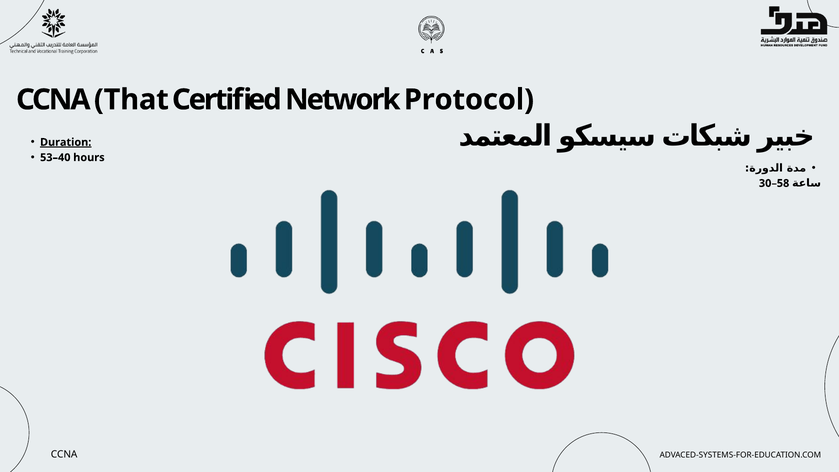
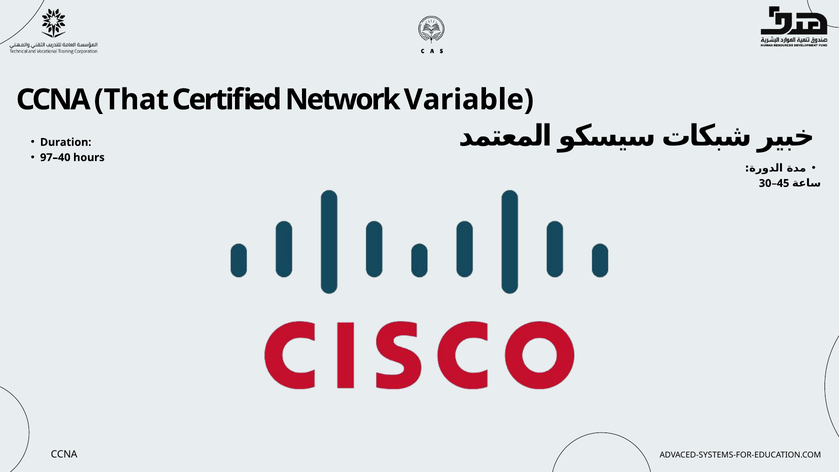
Protocol: Protocol -> Variable
Duration underline: present -> none
53–40: 53–40 -> 97–40
30–58: 30–58 -> 30–45
